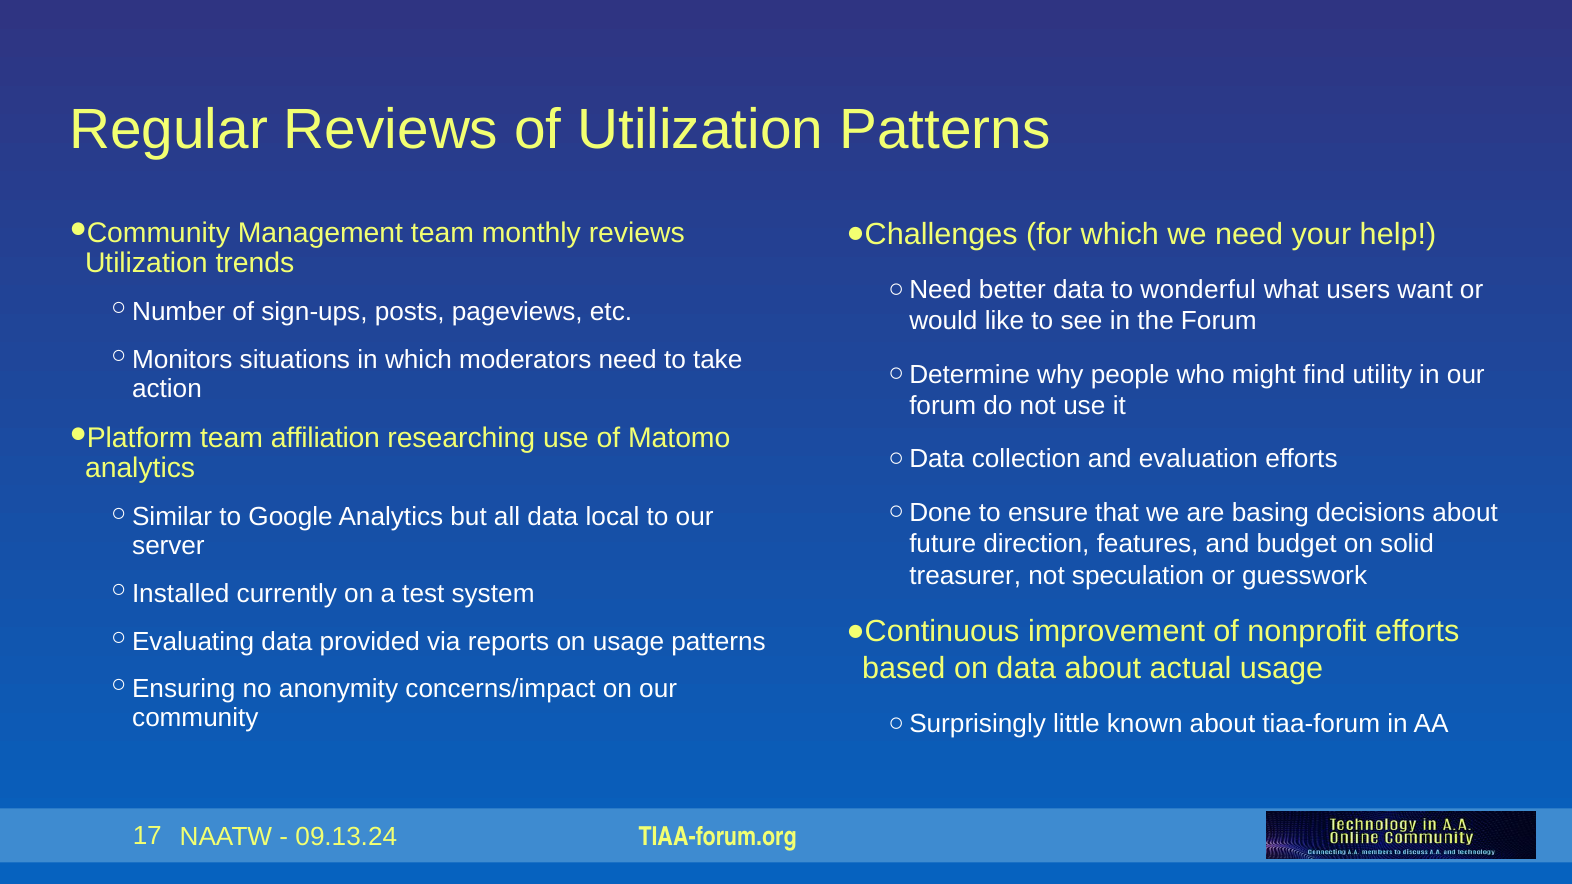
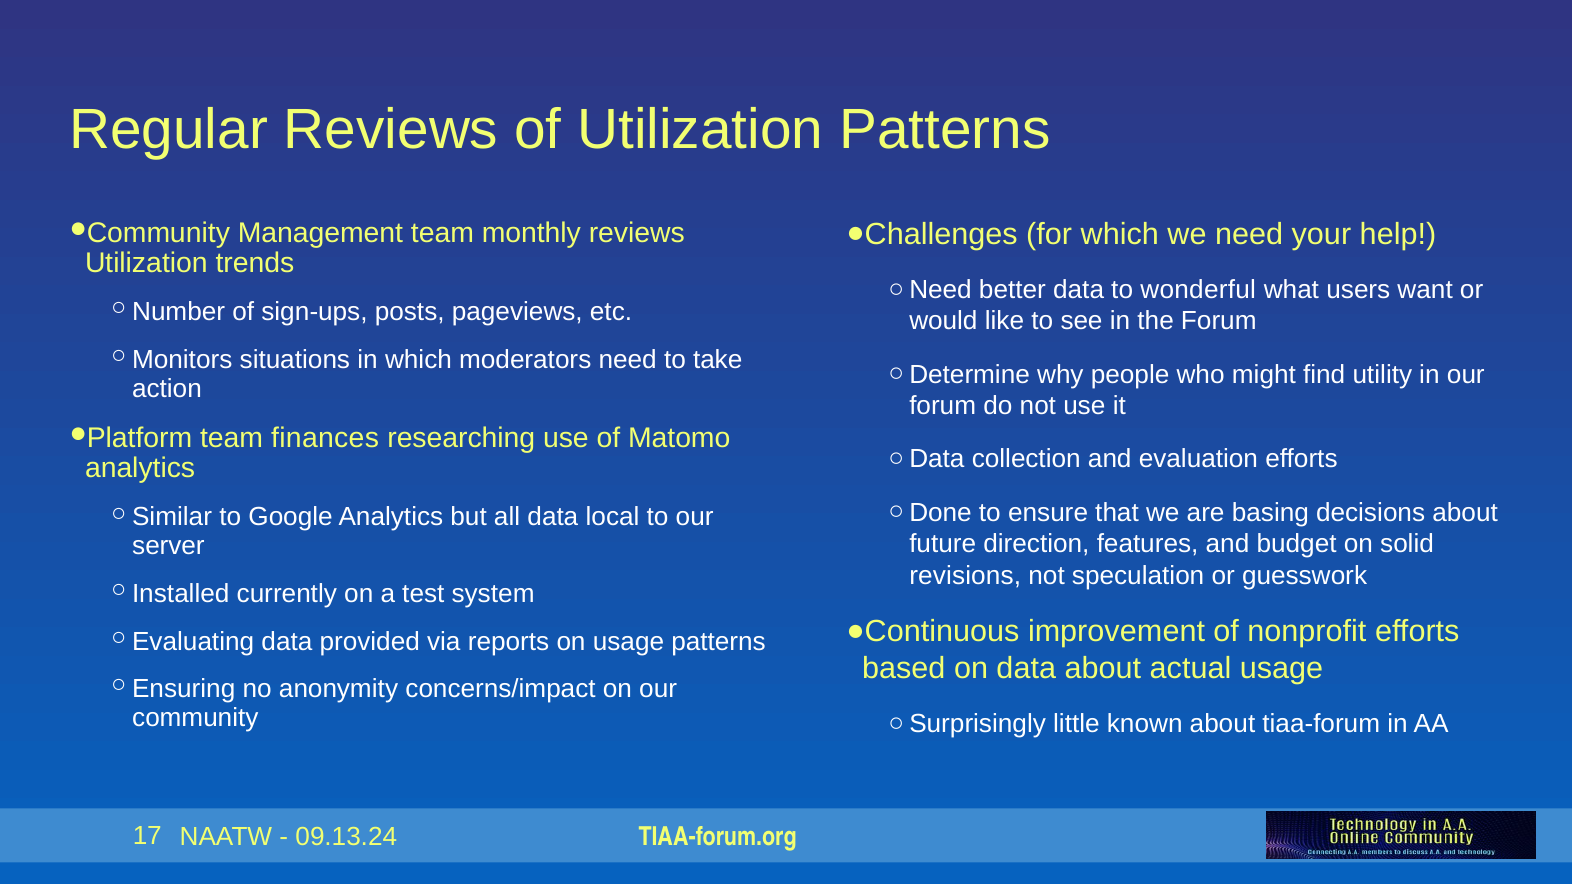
affiliation: affiliation -> finances
treasurer: treasurer -> revisions
